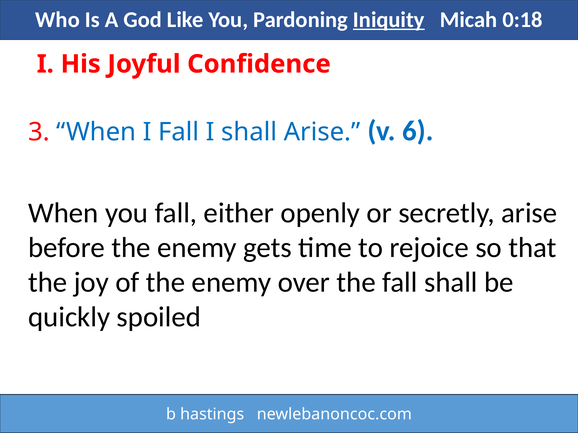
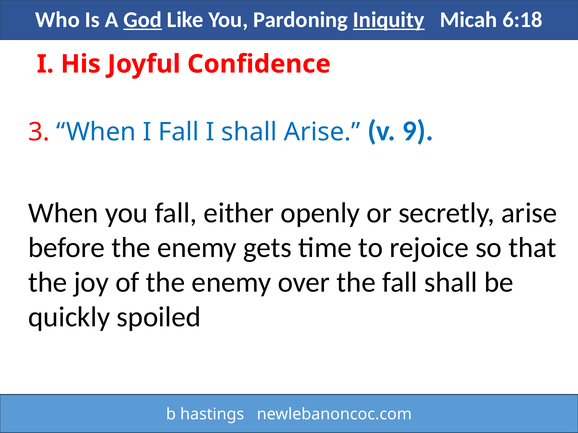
God underline: none -> present
0:18: 0:18 -> 6:18
6: 6 -> 9
